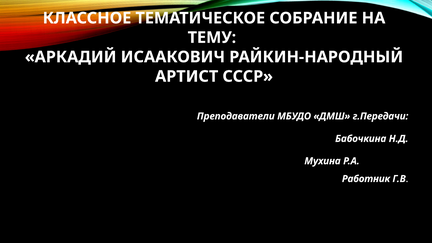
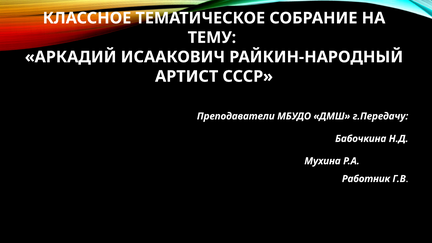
г.Передачи: г.Передачи -> г.Передачу
